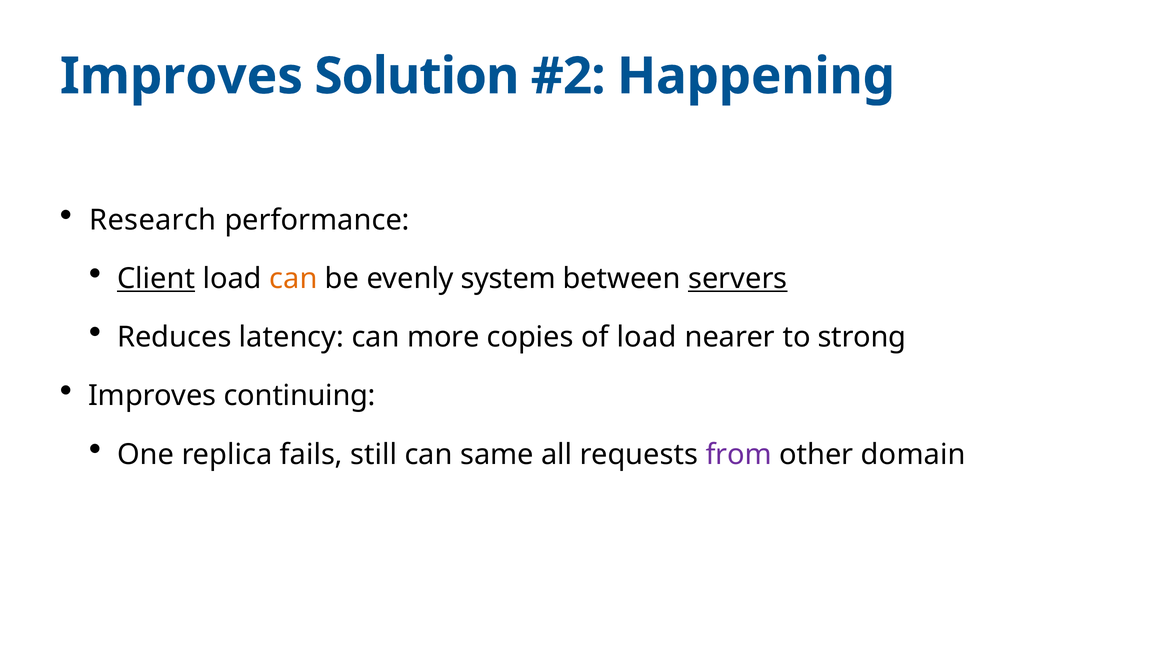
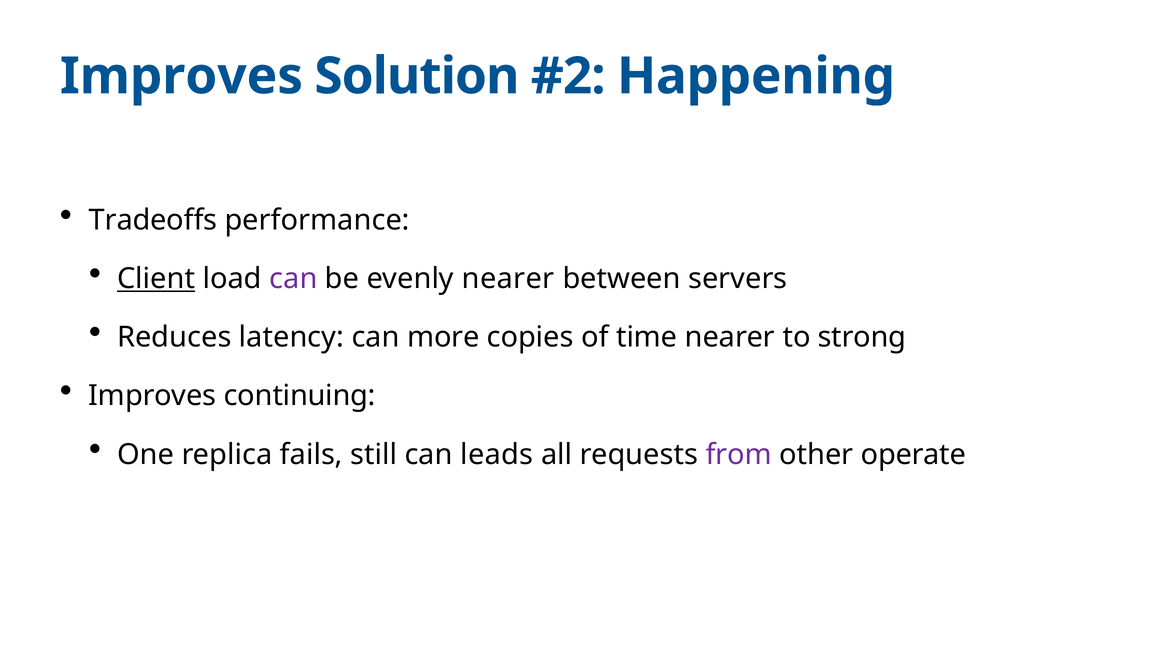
Research: Research -> Tradeoffs
can at (293, 279) colour: orange -> purple
evenly system: system -> nearer
servers underline: present -> none
of load: load -> time
same: same -> leads
domain: domain -> operate
